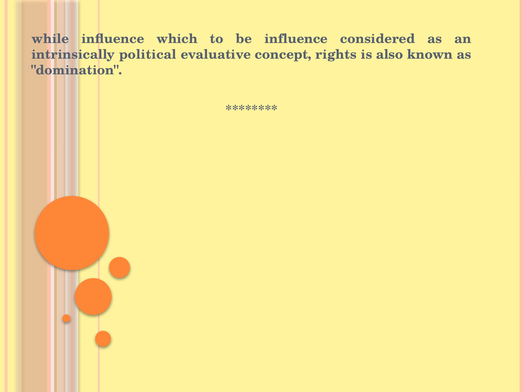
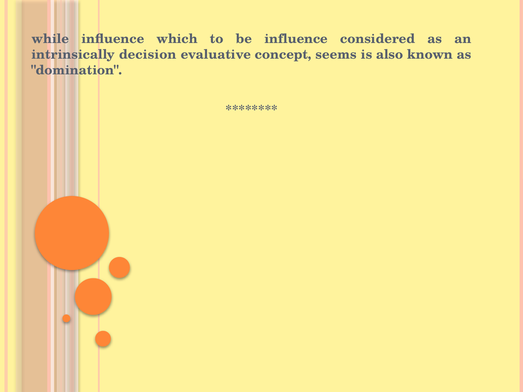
political: political -> decision
rights: rights -> seems
